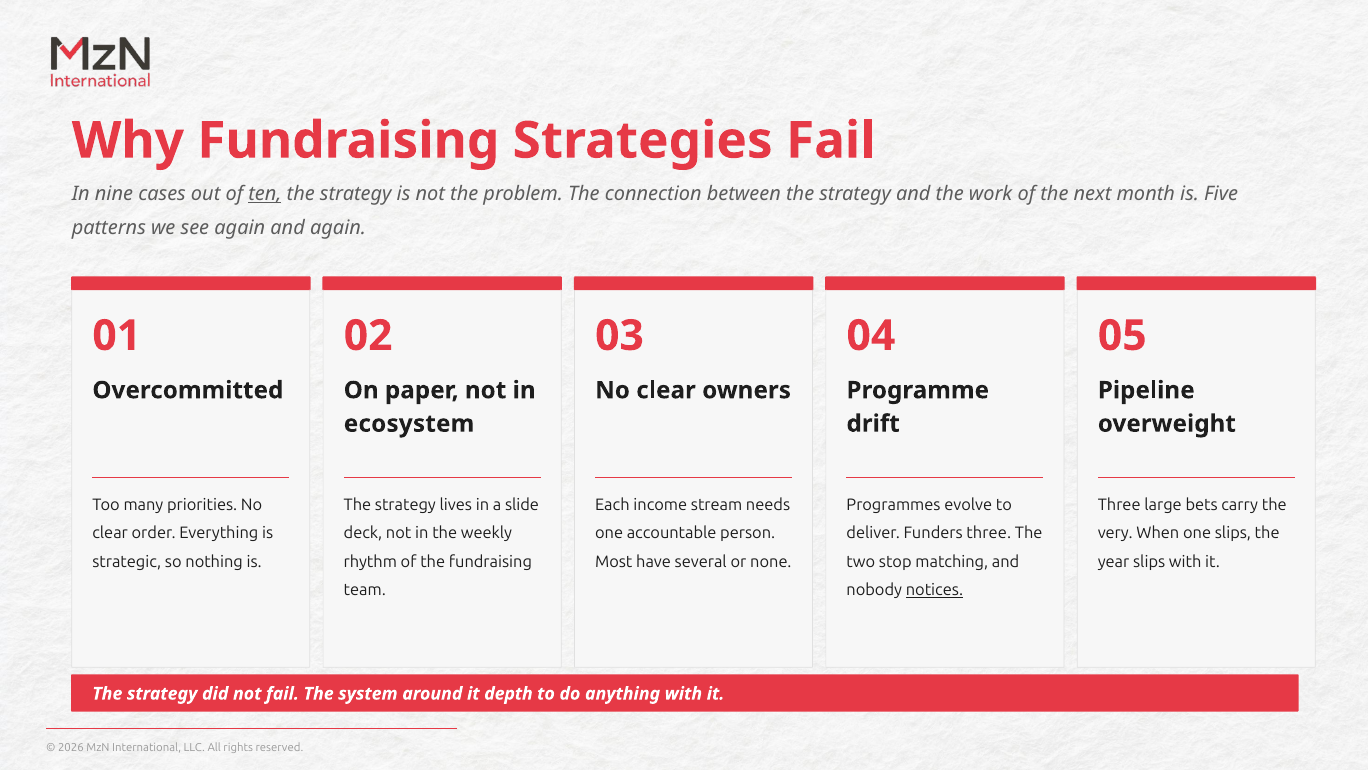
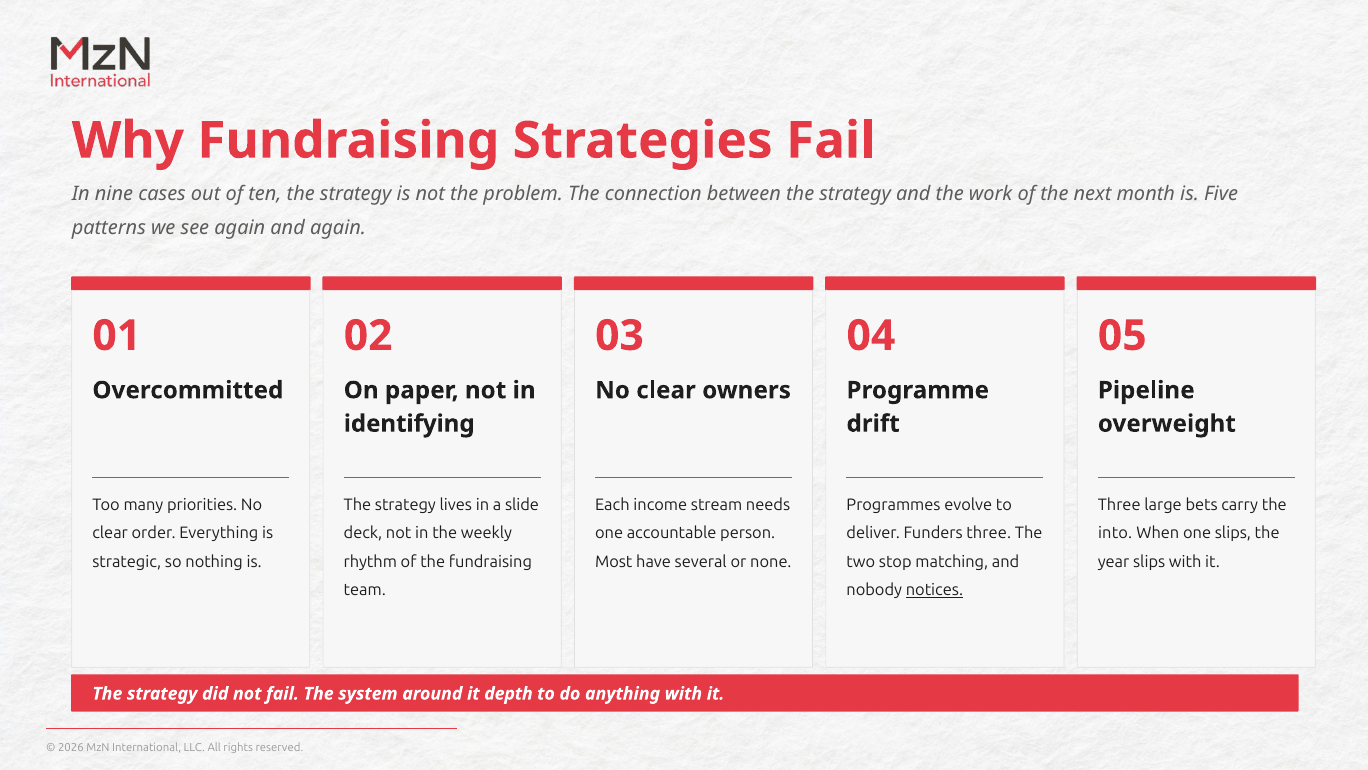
ten underline: present -> none
ecosystem: ecosystem -> identifying
very: very -> into
